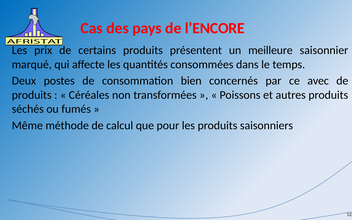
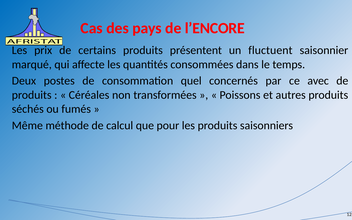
meilleure: meilleure -> fluctuent
bien: bien -> quel
